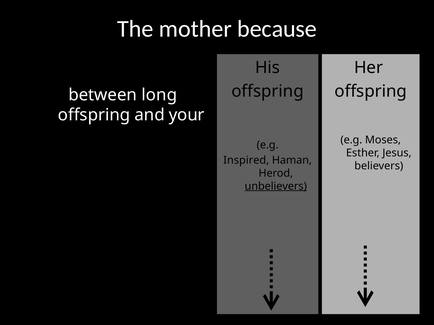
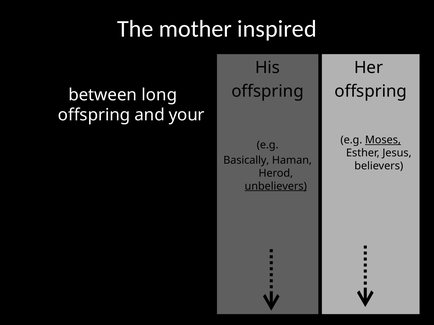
because: because -> inspired
Moses underline: none -> present
Inspired: Inspired -> Basically
